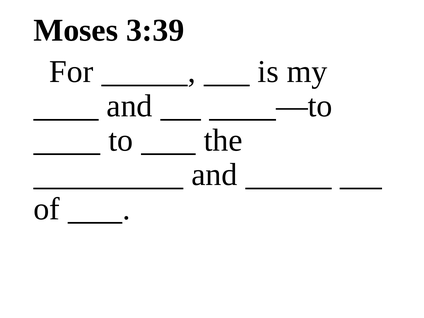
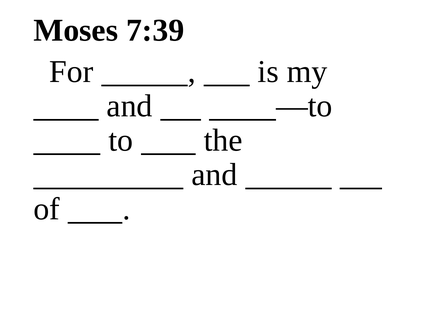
3:39: 3:39 -> 7:39
